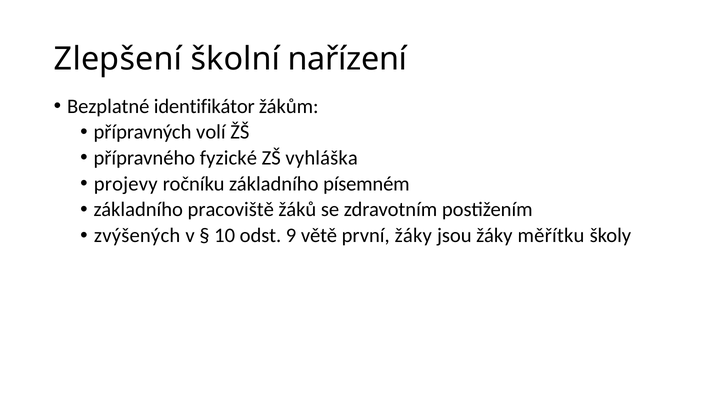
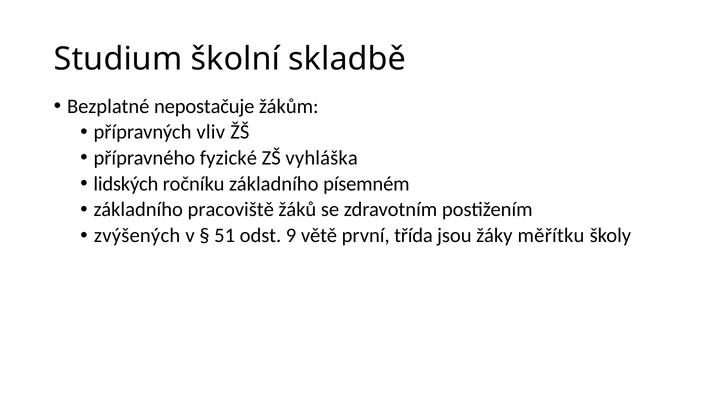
Zlepšení: Zlepšení -> Studium
nařízení: nařízení -> skladbě
identifikátor: identifikátor -> nepostačuje
volí: volí -> vliv
projevy: projevy -> lidských
10: 10 -> 51
první žáky: žáky -> třída
